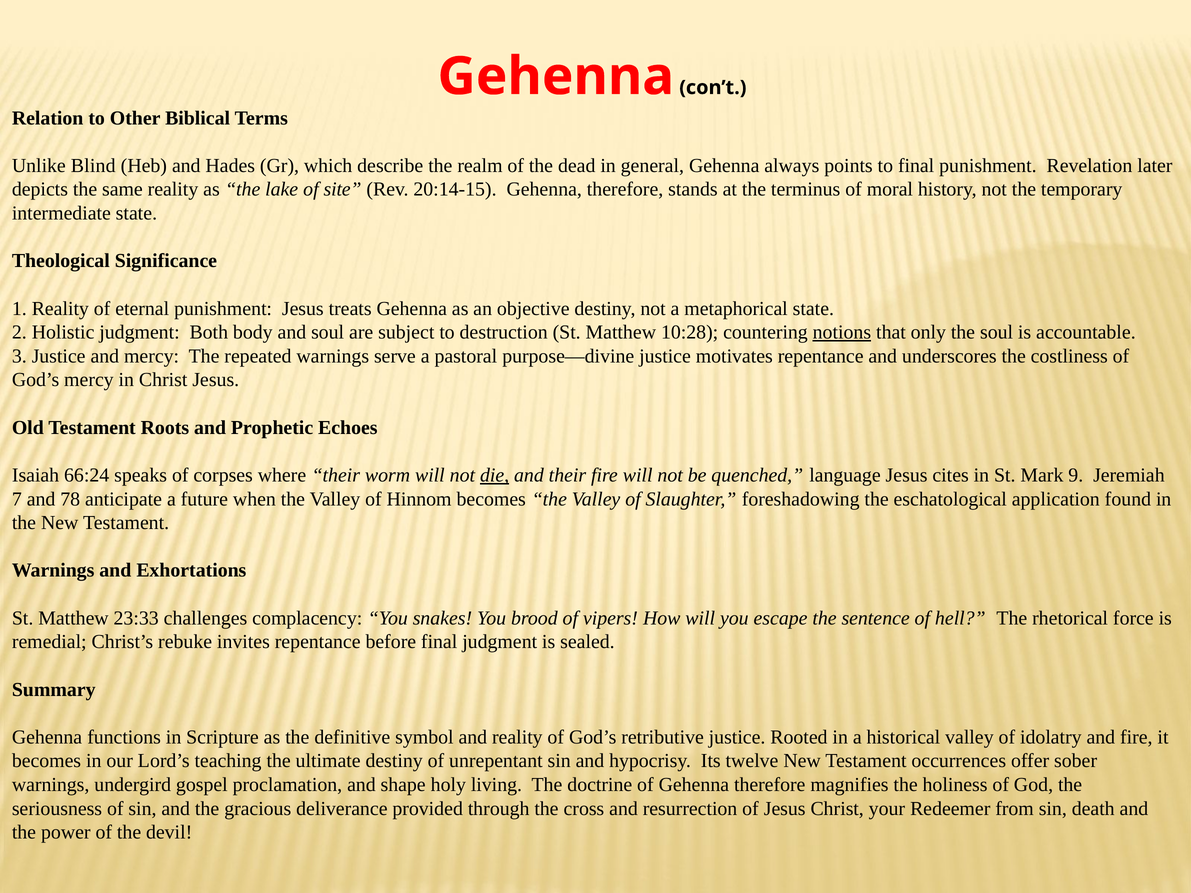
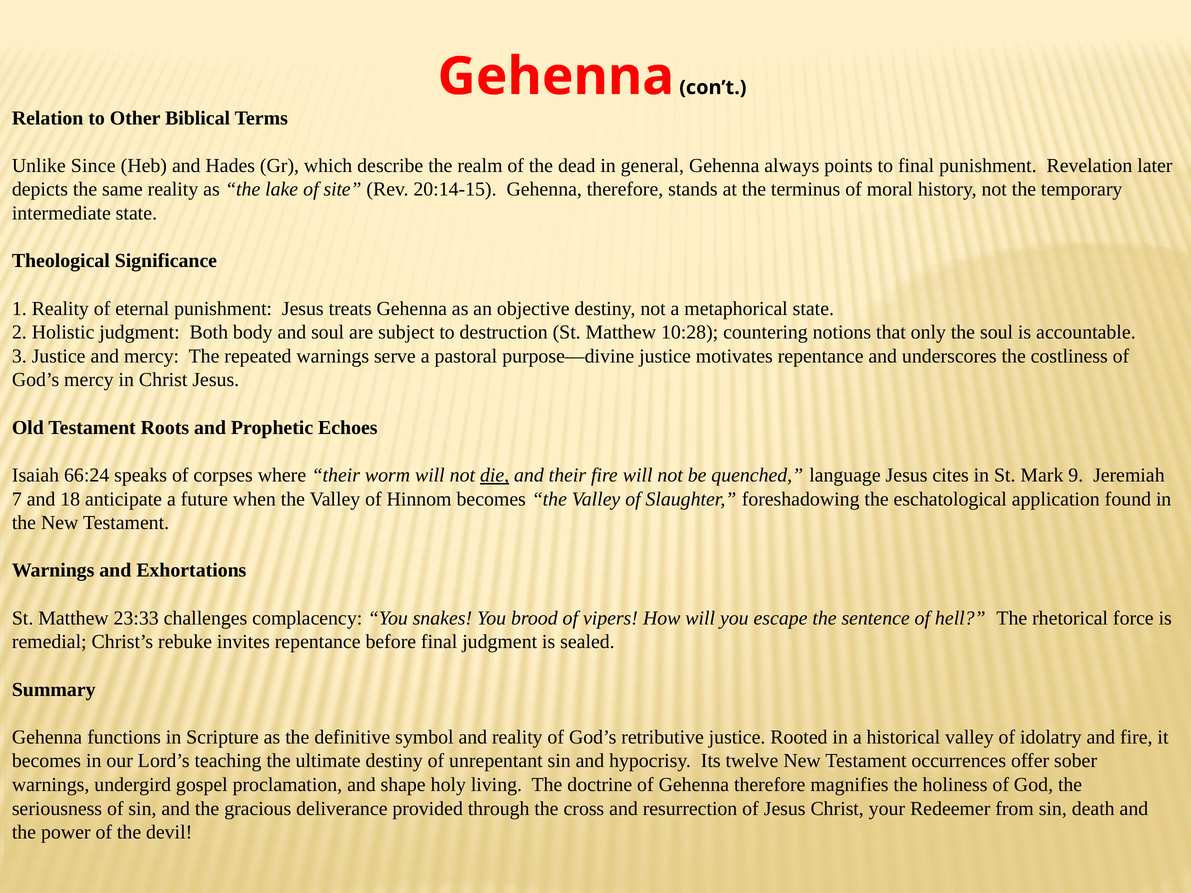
Blind: Blind -> Since
notions underline: present -> none
78: 78 -> 18
